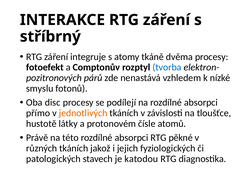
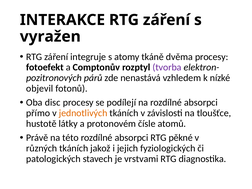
stříbrný: stříbrný -> vyražen
tvorba colour: blue -> purple
smyslu: smyslu -> objevil
katodou: katodou -> vrstvami
